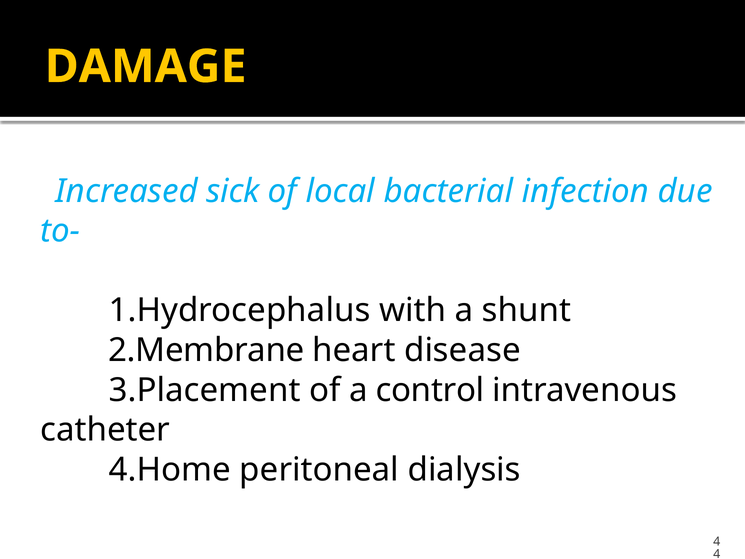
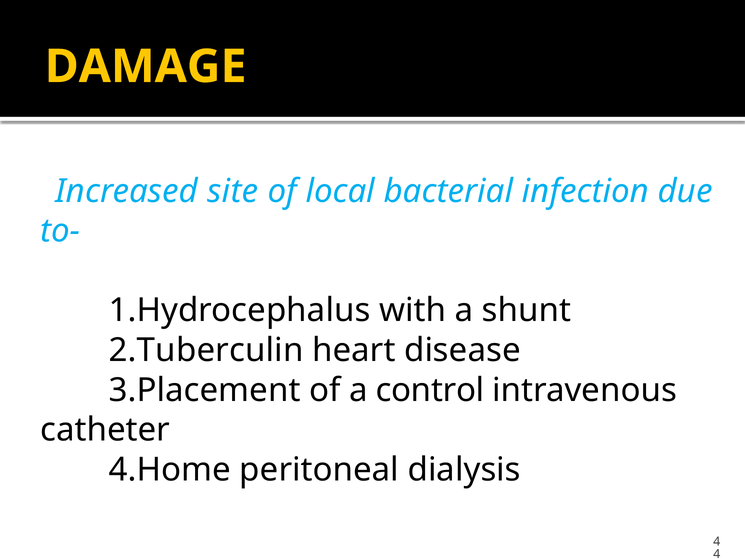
sick: sick -> site
2.Membrane: 2.Membrane -> 2.Tuberculin
